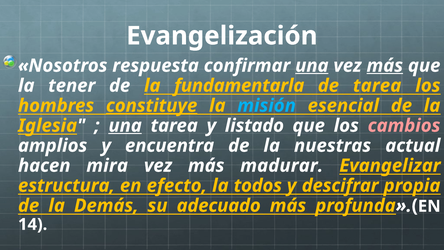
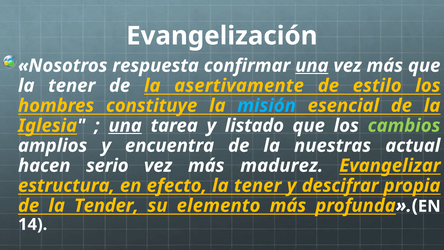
más at (385, 66) underline: present -> none
fundamentarla: fundamentarla -> asertivamente
de tarea: tarea -> estilo
constituye underline: present -> none
cambios colour: pink -> light green
mira: mira -> serio
madurar: madurar -> madurez
efecto la todos: todos -> tener
Demás: Demás -> Tender
adecuado: adecuado -> elemento
